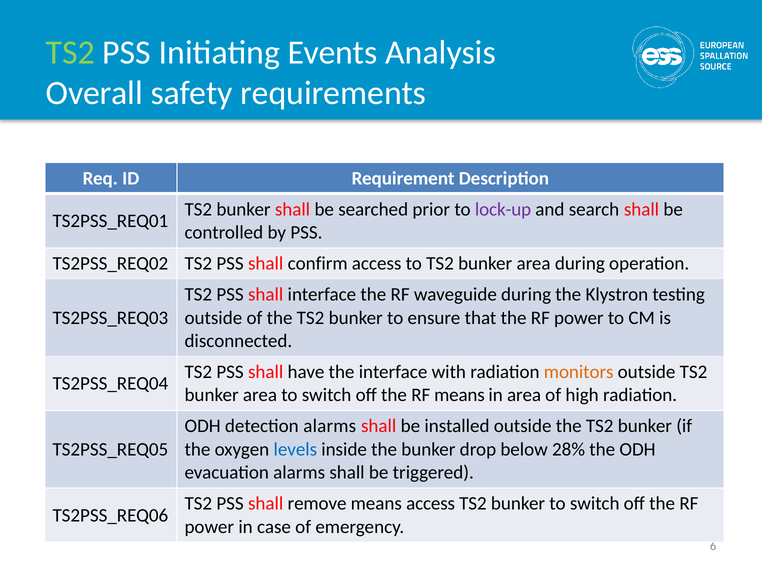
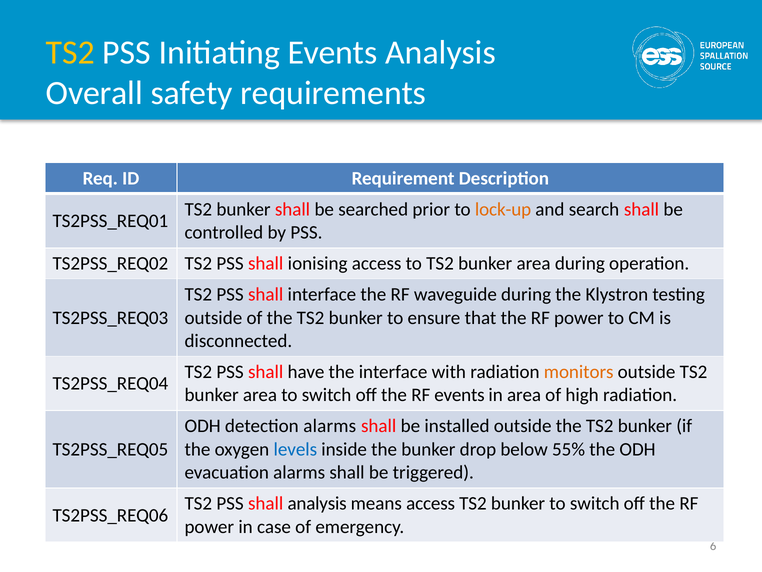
TS2 at (70, 53) colour: light green -> yellow
lock-up colour: purple -> orange
confirm: confirm -> ionising
RF means: means -> events
28%: 28% -> 55%
shall remove: remove -> analysis
